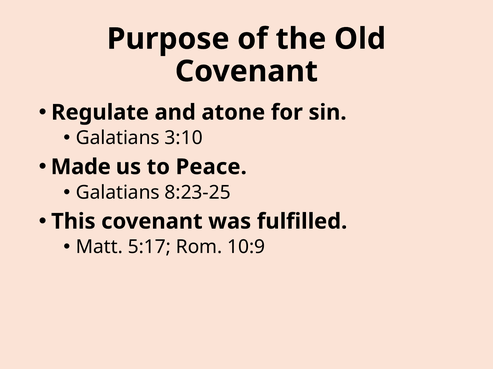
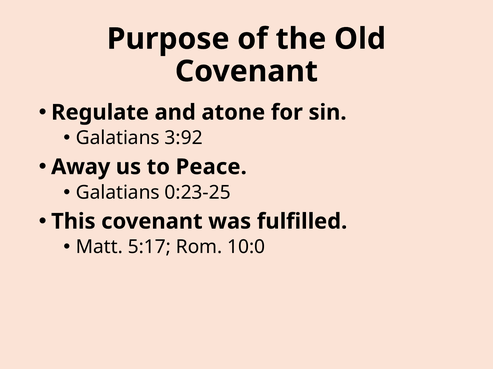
3:10: 3:10 -> 3:92
Made: Made -> Away
8:23-25: 8:23-25 -> 0:23-25
10:9: 10:9 -> 10:0
